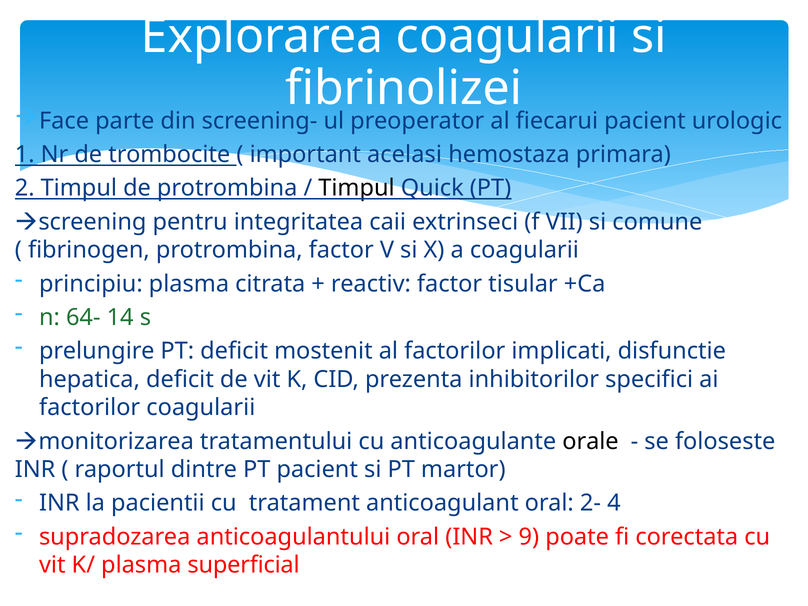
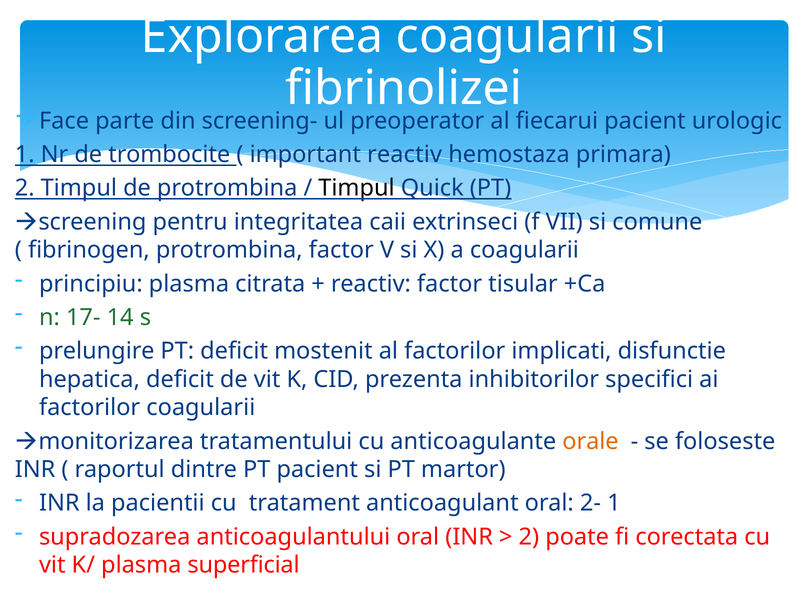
important acelasi: acelasi -> reactiv
64-: 64- -> 17-
orale colour: black -> orange
2- 4: 4 -> 1
9 at (529, 537): 9 -> 2
